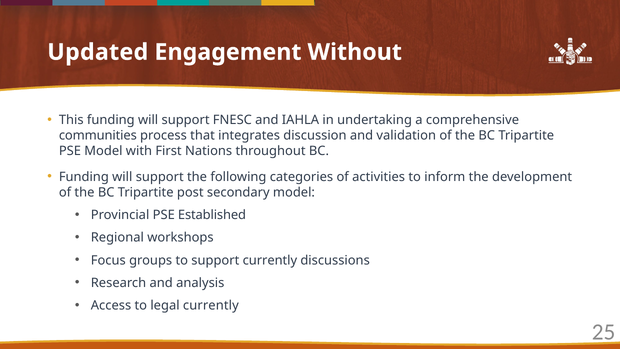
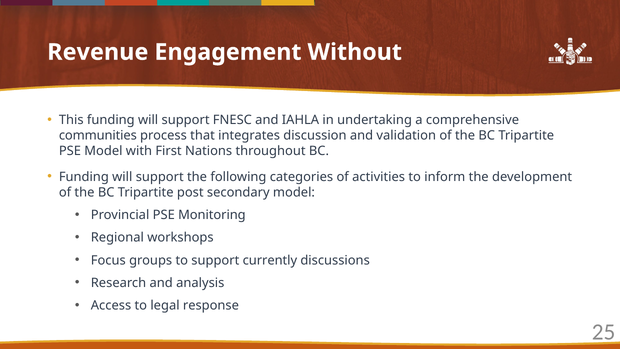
Updated: Updated -> Revenue
Established: Established -> Monitoring
legal currently: currently -> response
